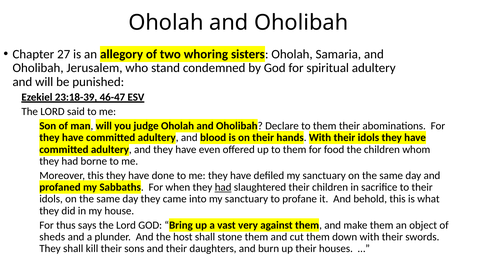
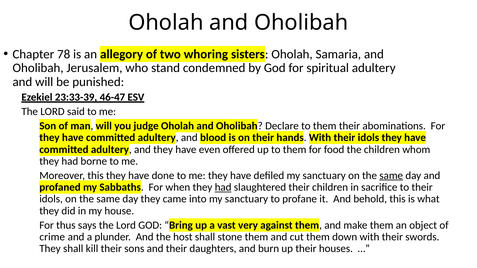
27: 27 -> 78
23:18-39: 23:18-39 -> 23:33-39
same at (391, 176) underline: none -> present
sheds: sheds -> crime
